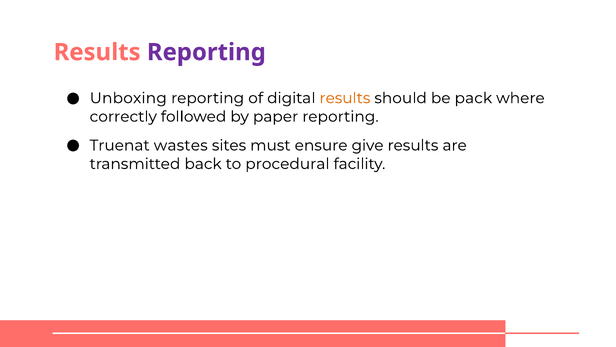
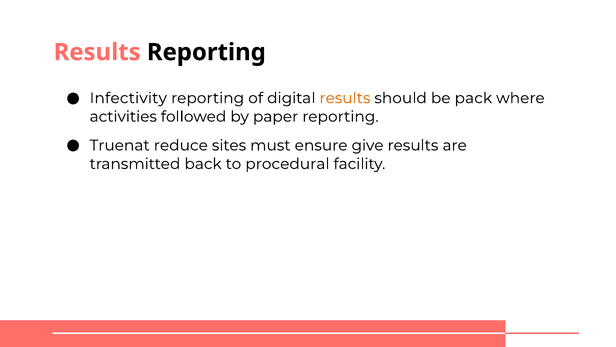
Reporting at (206, 52) colour: purple -> black
Unboxing: Unboxing -> Infectivity
correctly: correctly -> activities
wastes: wastes -> reduce
